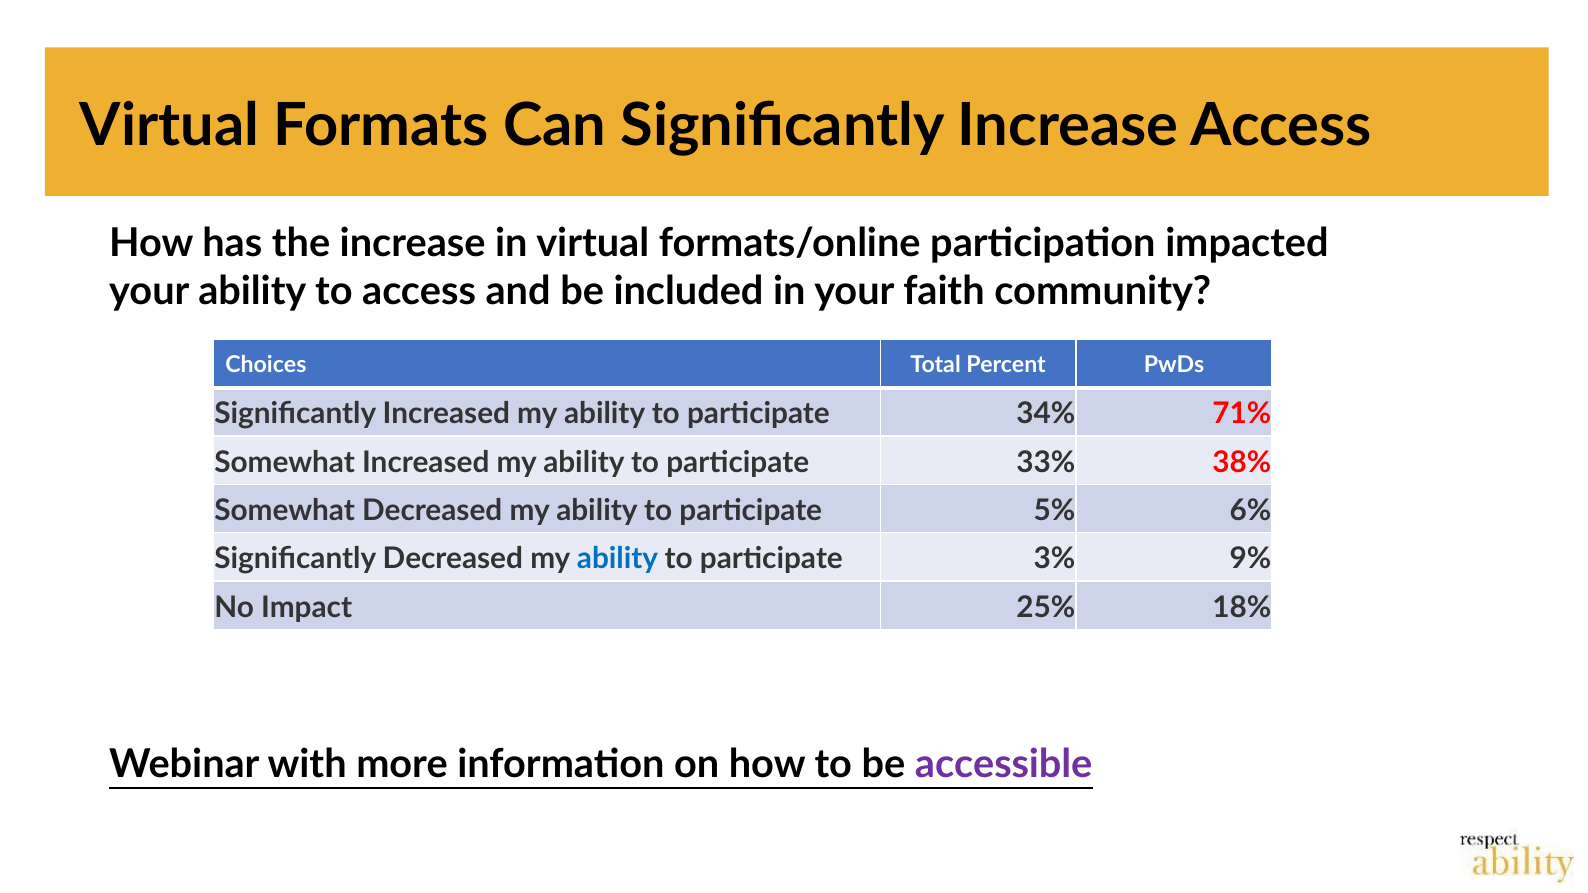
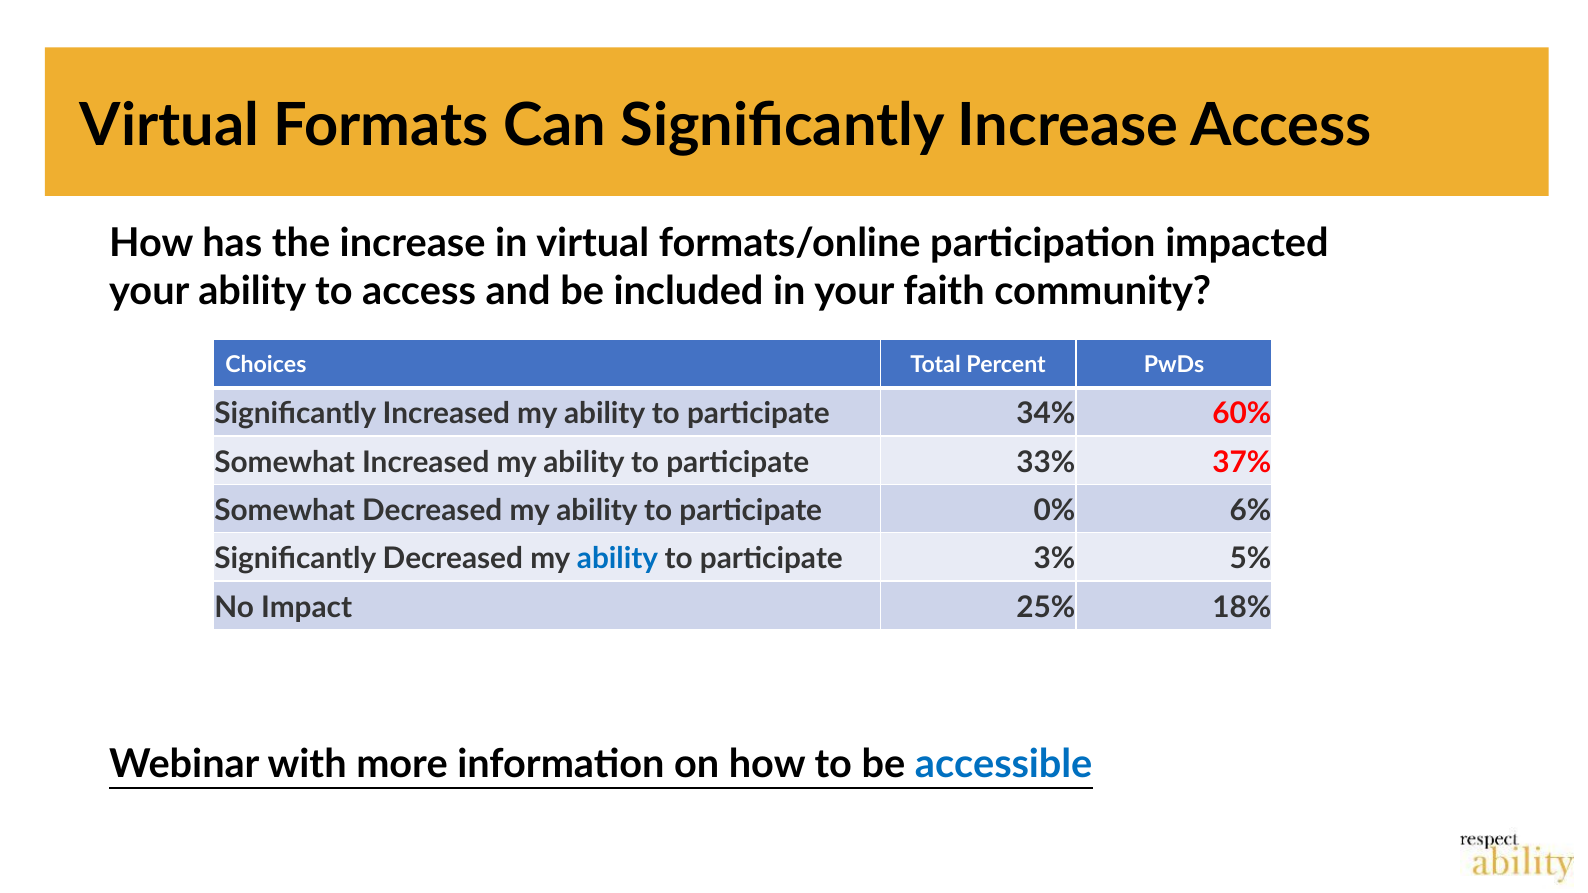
71%: 71% -> 60%
38%: 38% -> 37%
5%: 5% -> 0%
9%: 9% -> 5%
accessible colour: purple -> blue
